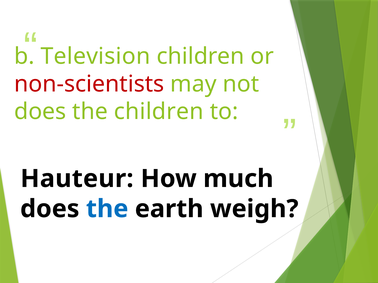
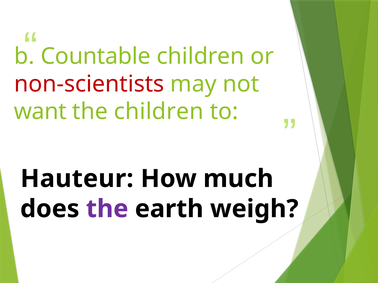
Television: Television -> Countable
does at (40, 112): does -> want
the at (107, 209) colour: blue -> purple
